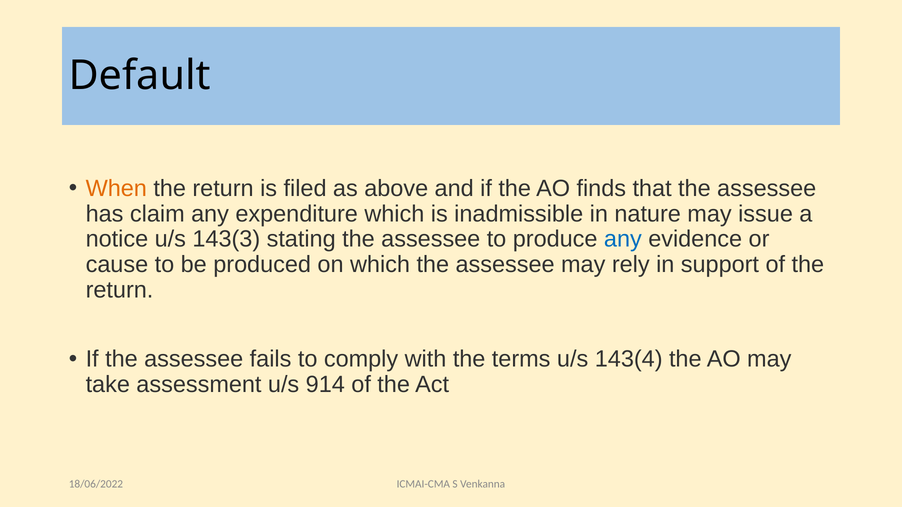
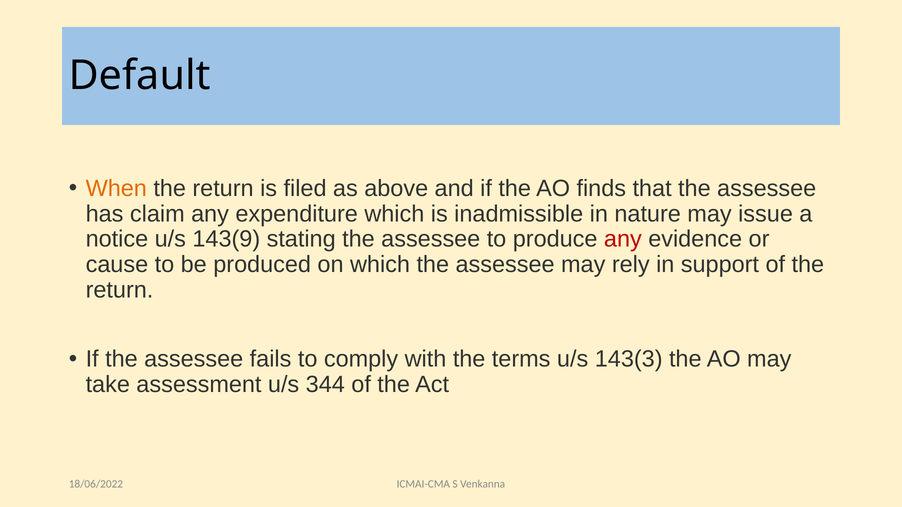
143(3: 143(3 -> 143(9
any at (623, 239) colour: blue -> red
143(4: 143(4 -> 143(3
914: 914 -> 344
